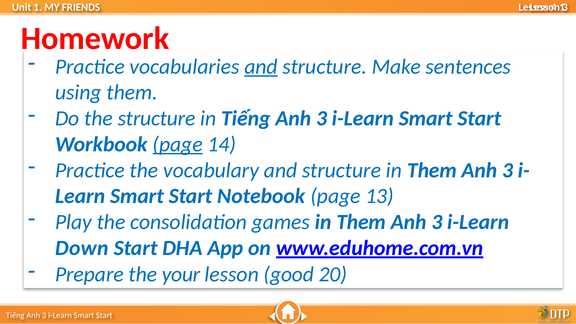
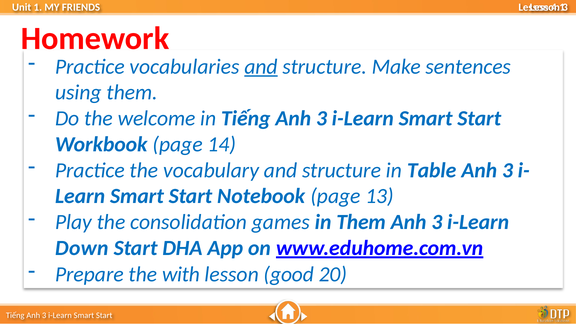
the structure: structure -> welcome
page at (178, 144) underline: present -> none
structure in Them: Them -> Table
your: your -> with
